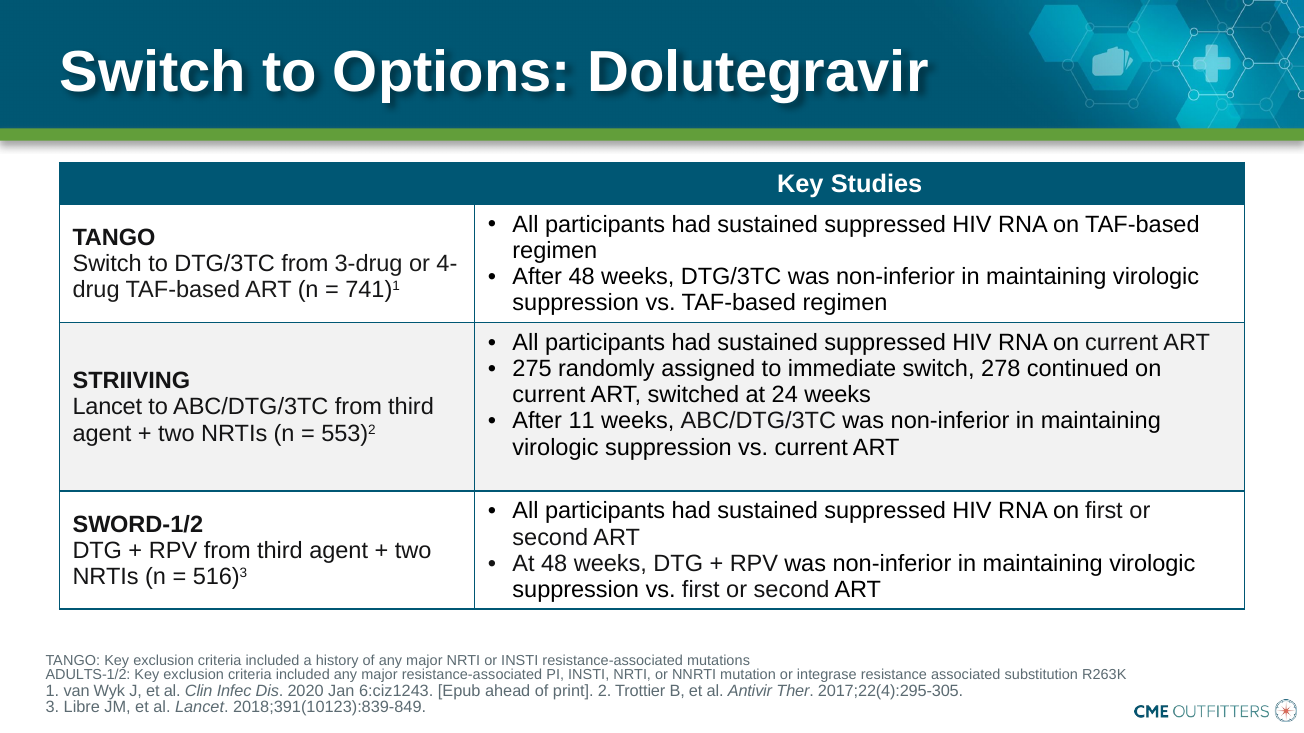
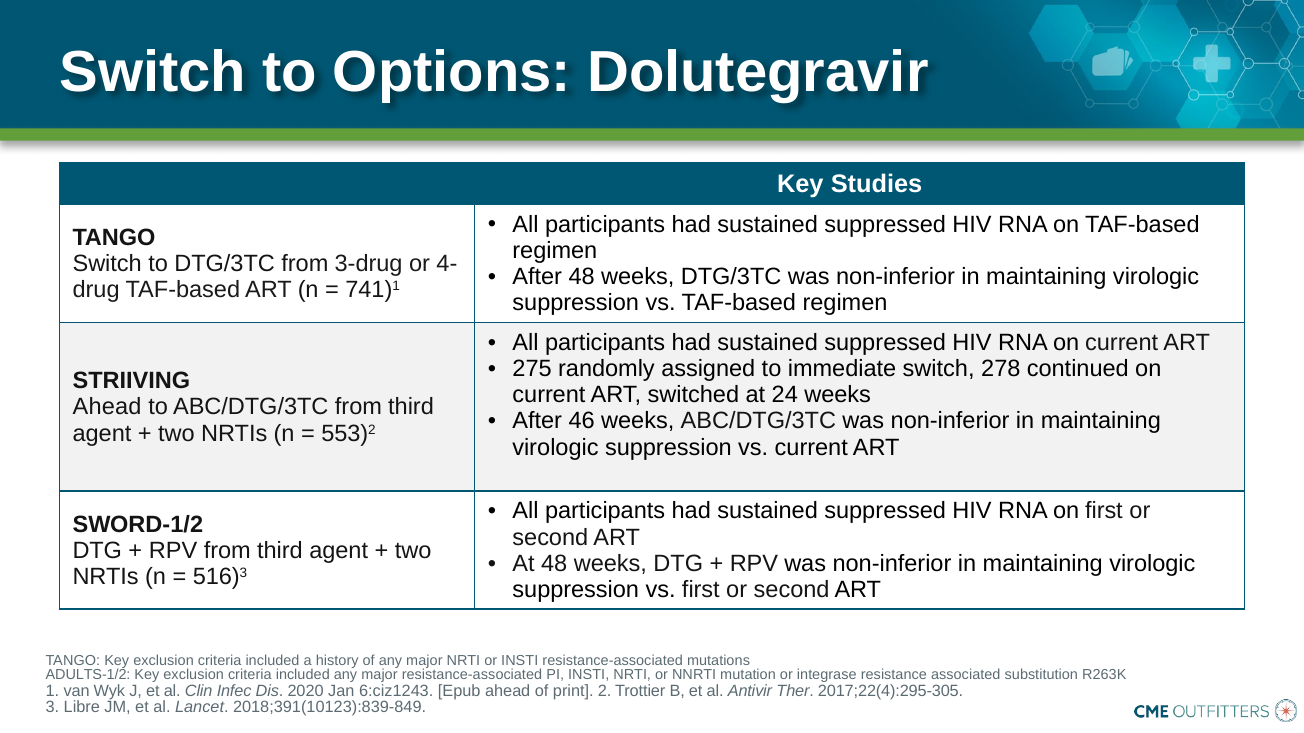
Lancet at (107, 407): Lancet -> Ahead
11: 11 -> 46
